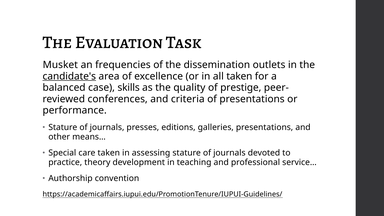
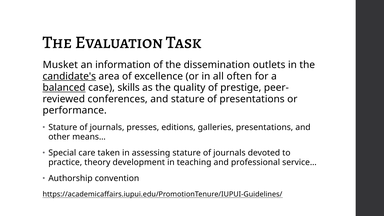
frequencies: frequencies -> information
all taken: taken -> often
balanced underline: none -> present
and criteria: criteria -> stature
